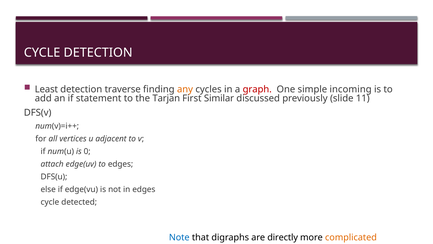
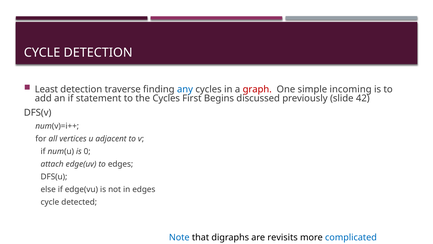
any colour: orange -> blue
the Tarjan: Tarjan -> Cycles
Similar: Similar -> Begins
11: 11 -> 42
directly: directly -> revisits
complicated colour: orange -> blue
